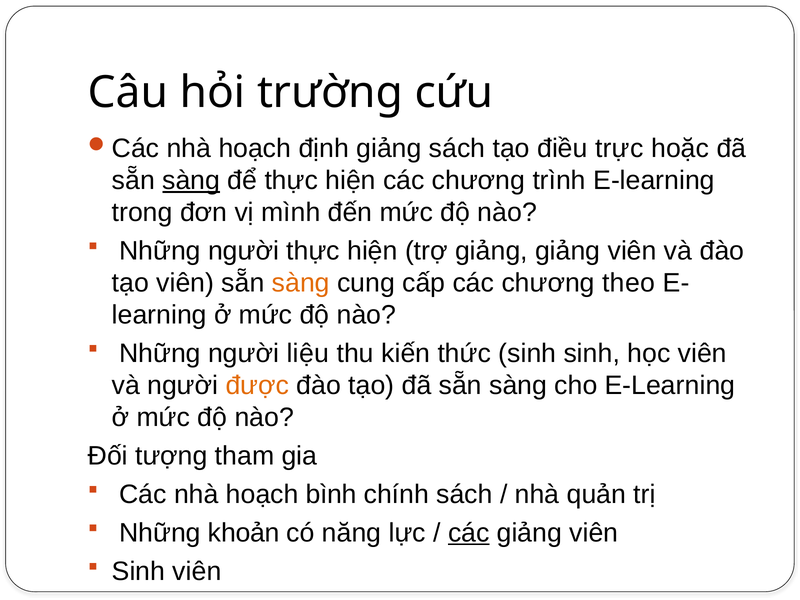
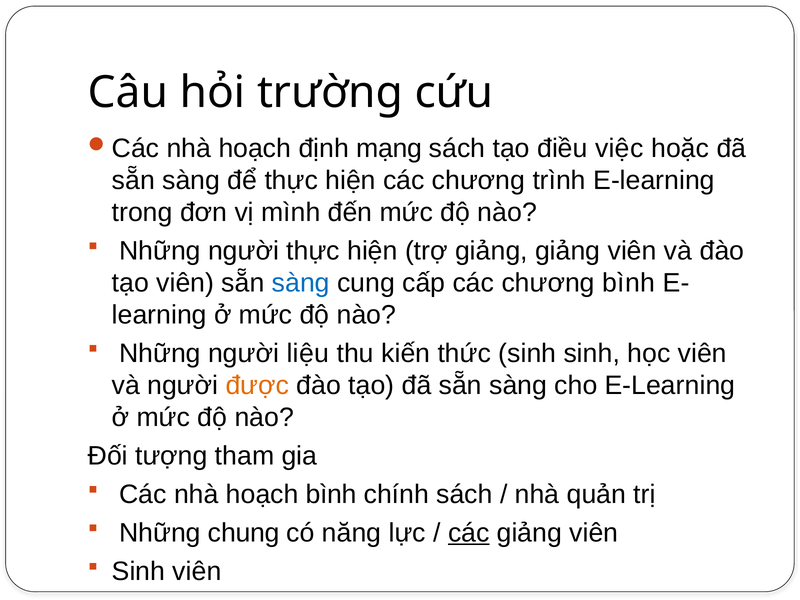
định giảng: giảng -> mạng
trực: trực -> việc
sàng at (191, 180) underline: present -> none
sàng at (301, 283) colour: orange -> blue
chương theo: theo -> bình
khoản: khoản -> chung
